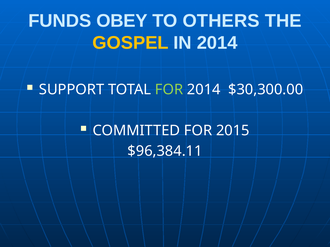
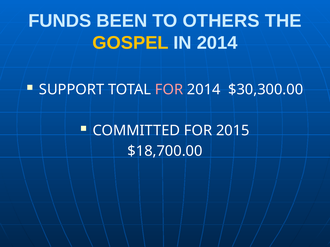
OBEY: OBEY -> BEEN
FOR at (169, 90) colour: light green -> pink
$96,384.11: $96,384.11 -> $18,700.00
